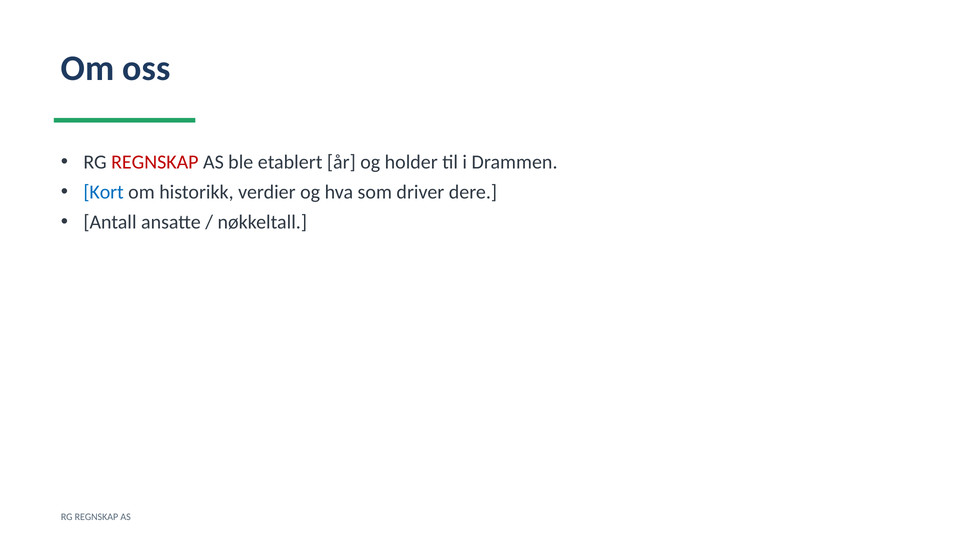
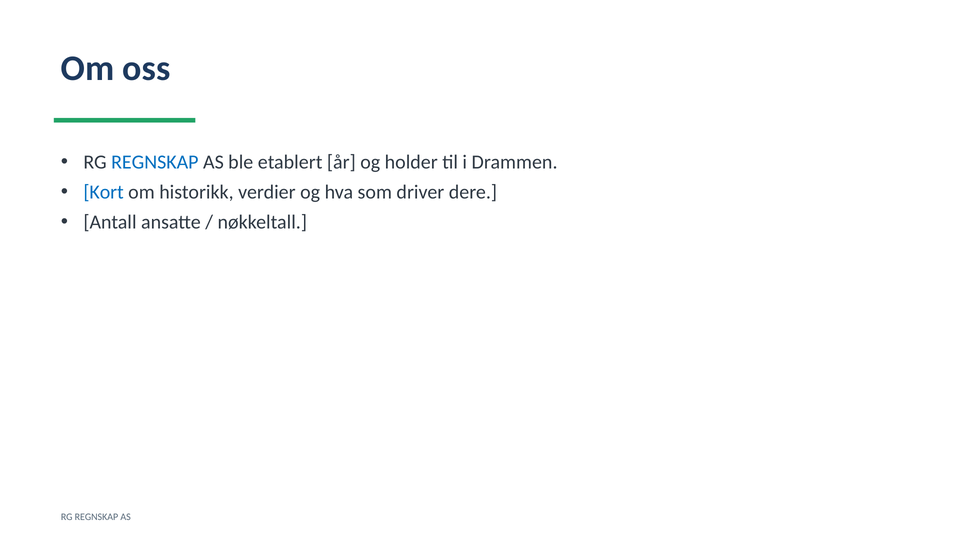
REGNSKAP at (155, 162) colour: red -> blue
